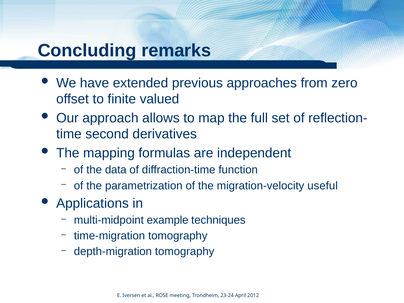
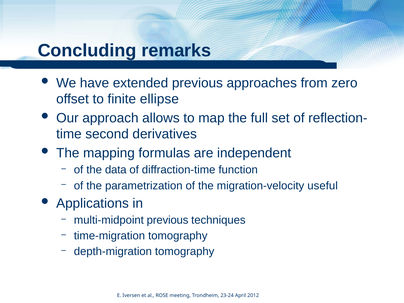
valued: valued -> ellipse
multi-midpoint example: example -> previous
